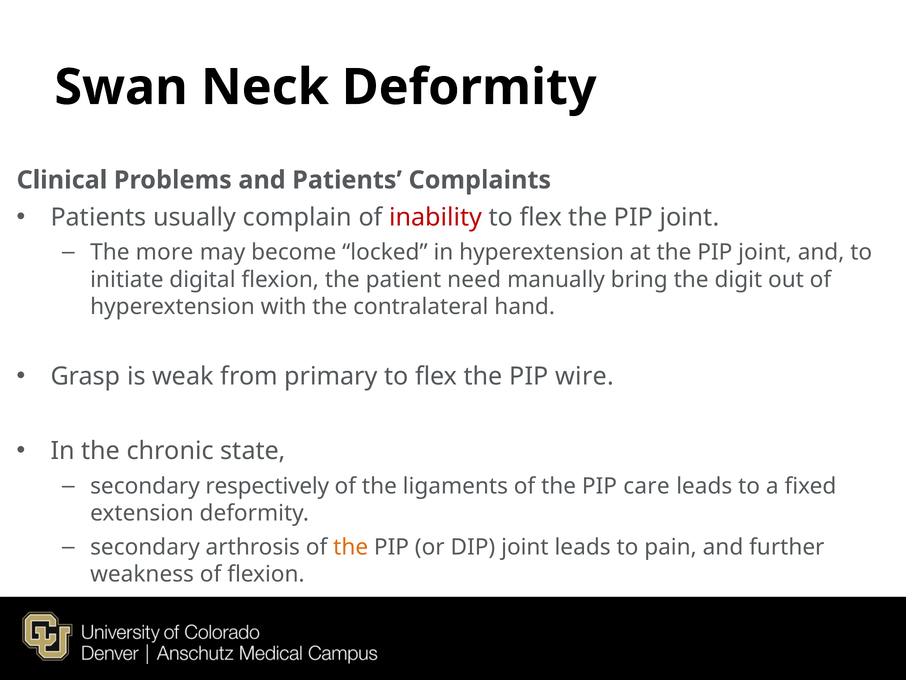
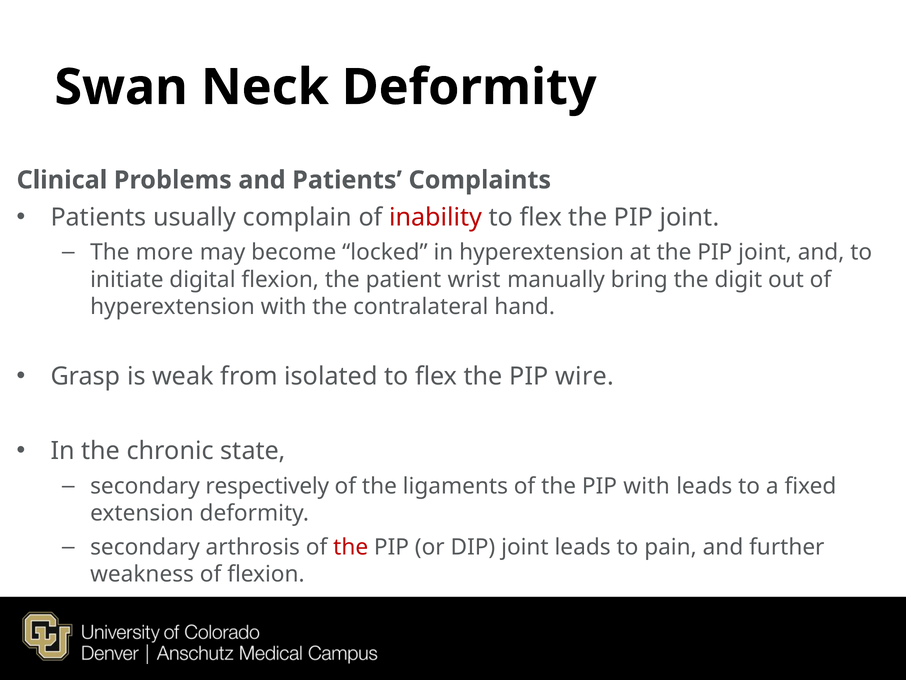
need: need -> wrist
primary: primary -> isolated
PIP care: care -> with
the at (351, 547) colour: orange -> red
